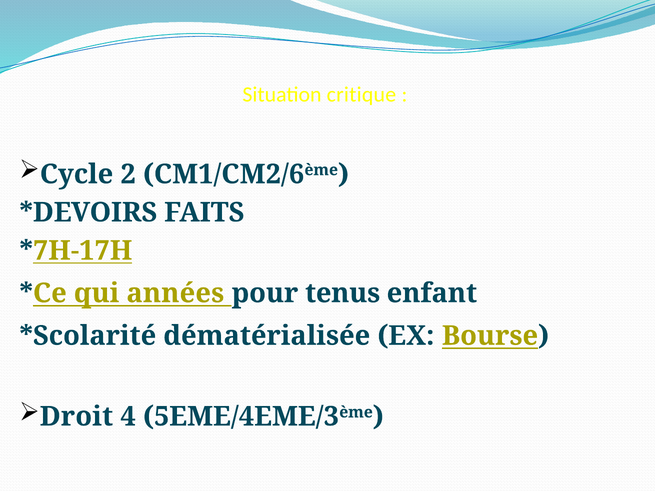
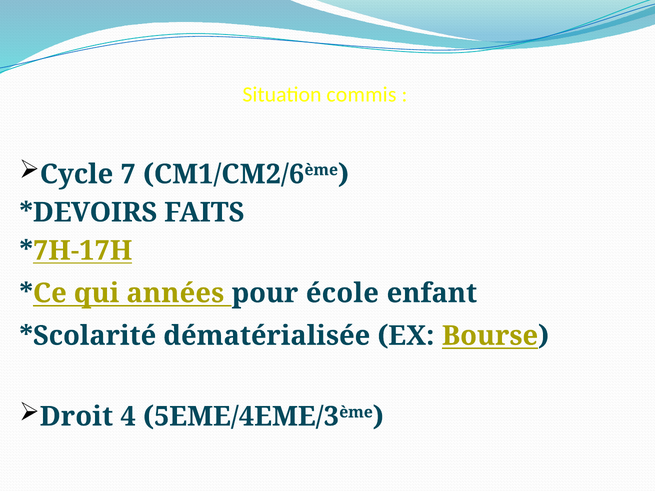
critique: critique -> commis
2: 2 -> 7
tenus: tenus -> école
